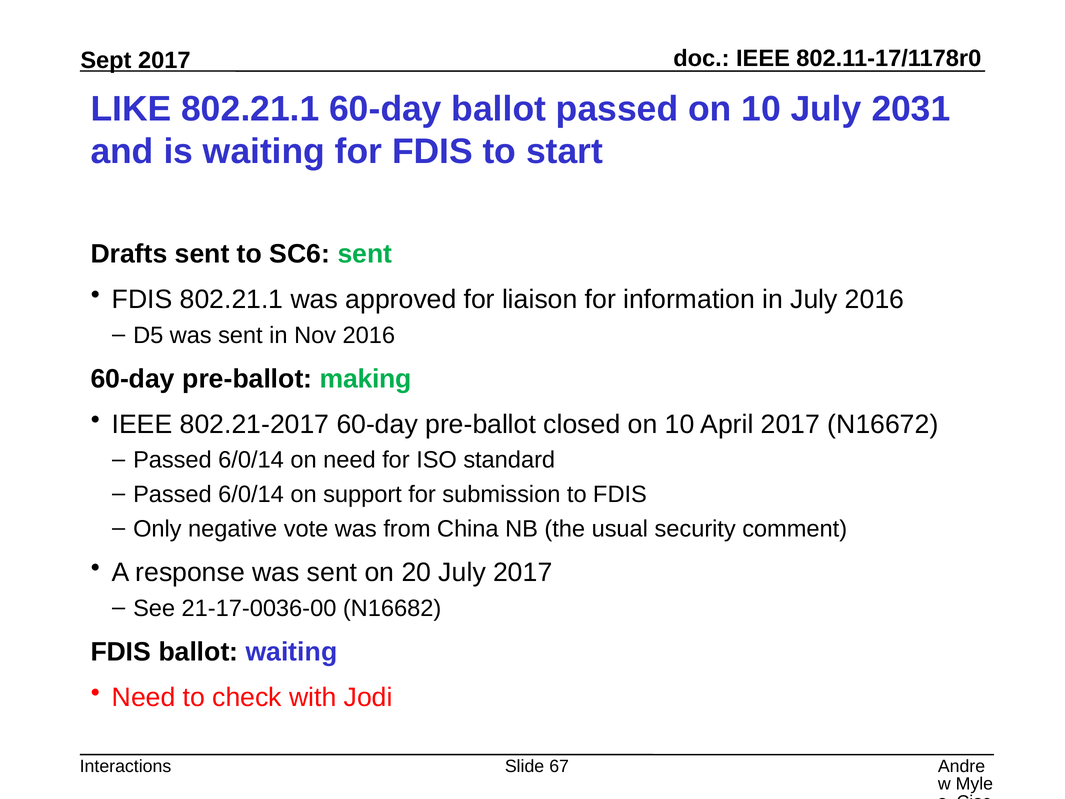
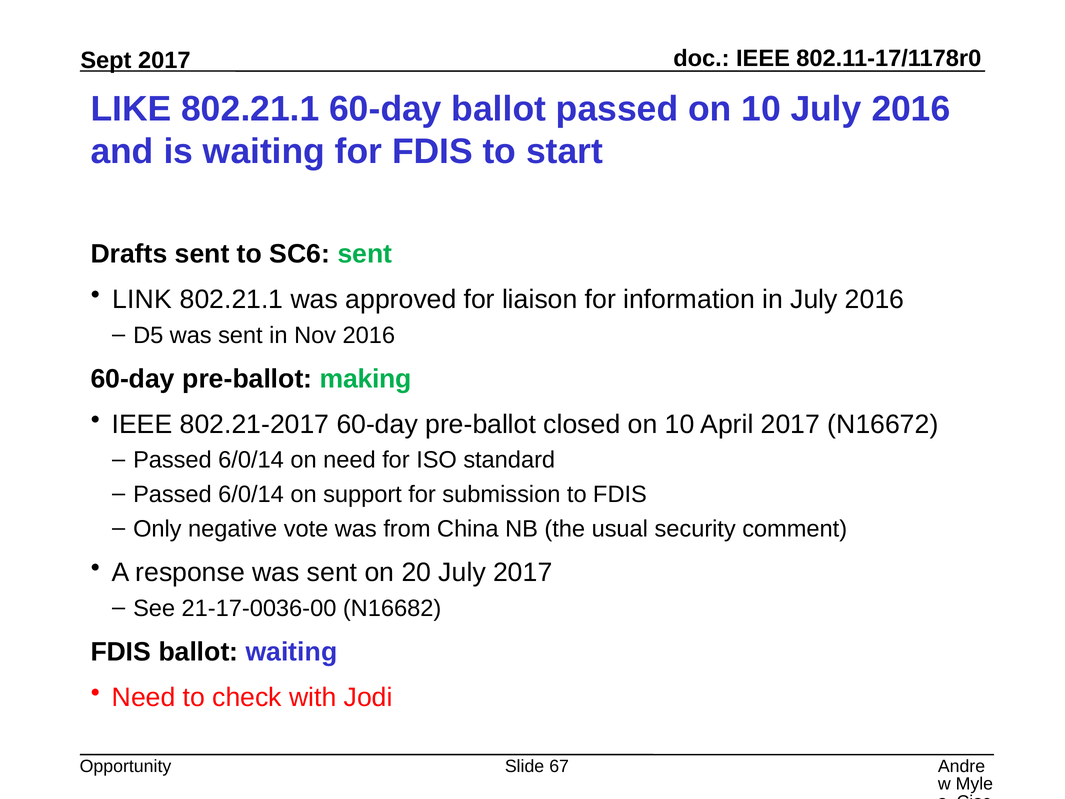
10 July 2031: 2031 -> 2016
FDIS at (142, 299): FDIS -> LINK
Interactions: Interactions -> Opportunity
